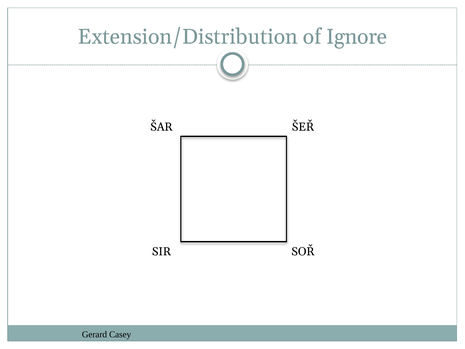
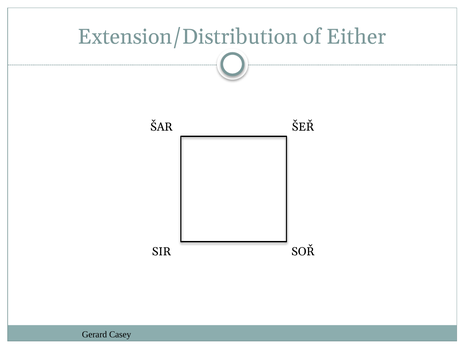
Ignore: Ignore -> Either
